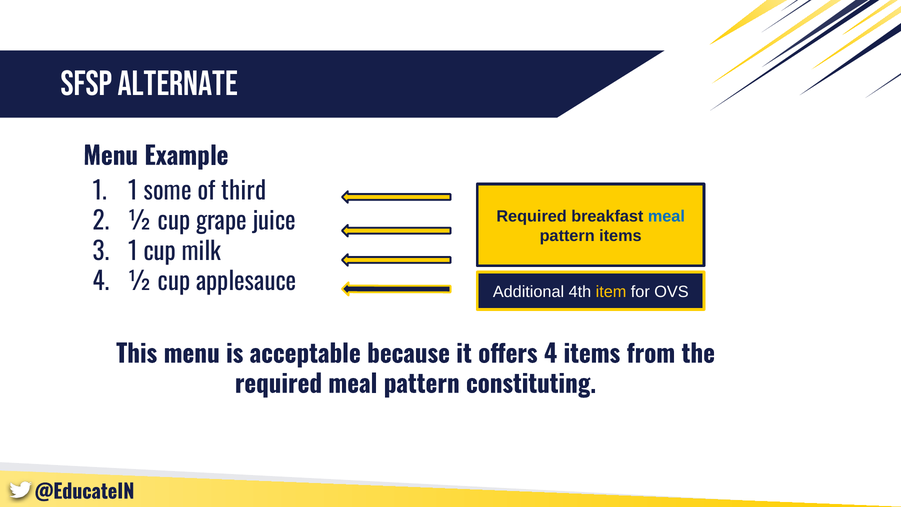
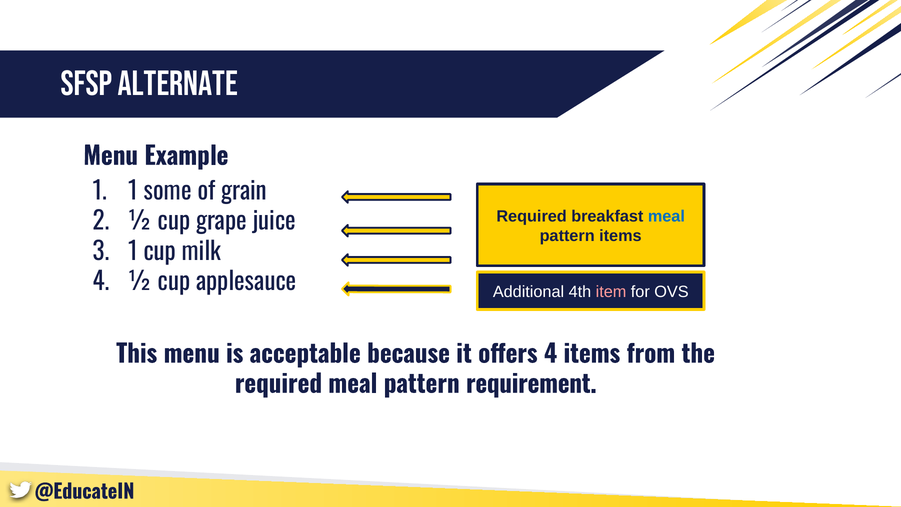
third: third -> grain
item colour: yellow -> pink
constituting: constituting -> requirement
